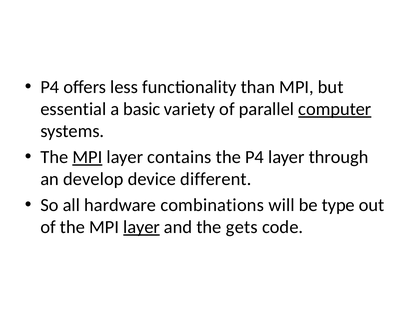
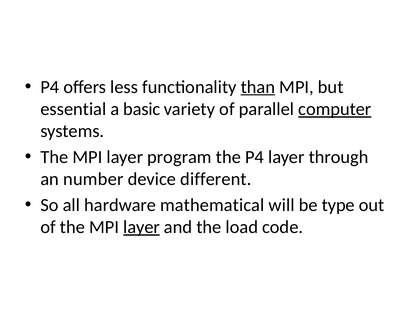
than underline: none -> present
MPI at (87, 157) underline: present -> none
contains: contains -> program
develop: develop -> number
combinations: combinations -> mathematical
gets: gets -> load
